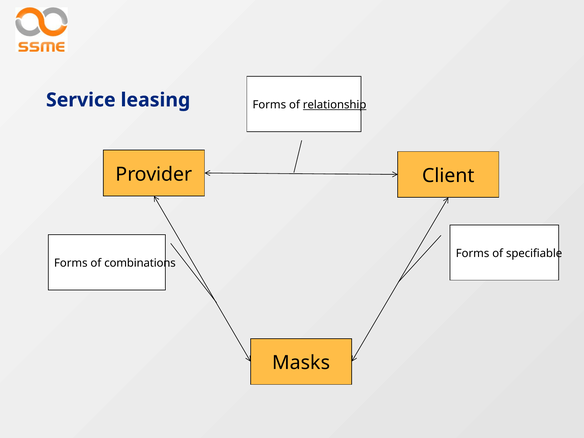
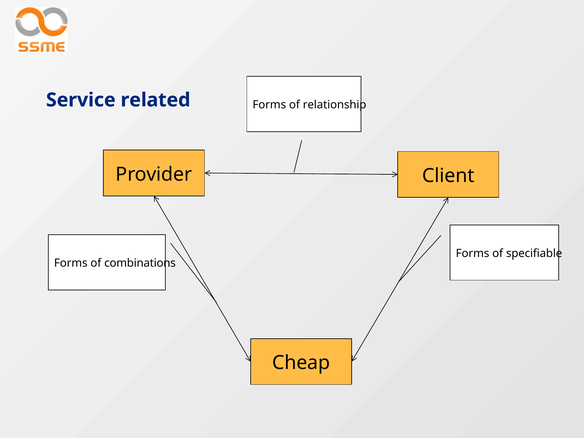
leasing: leasing -> related
relationship underline: present -> none
Masks: Masks -> Cheap
